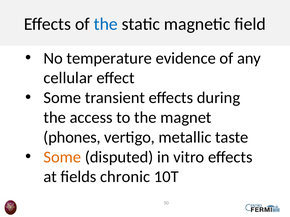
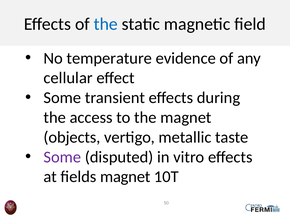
phones: phones -> objects
Some at (62, 157) colour: orange -> purple
fields chronic: chronic -> magnet
